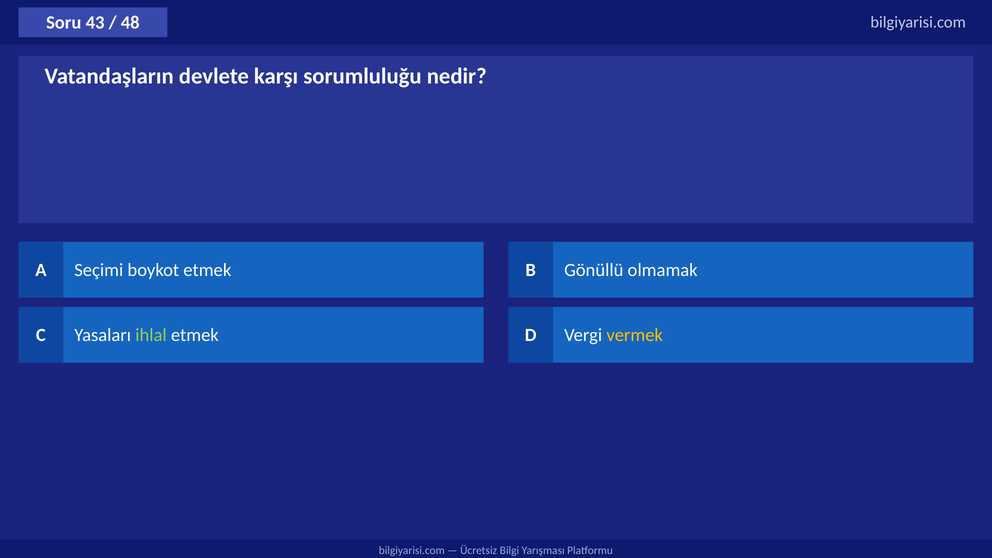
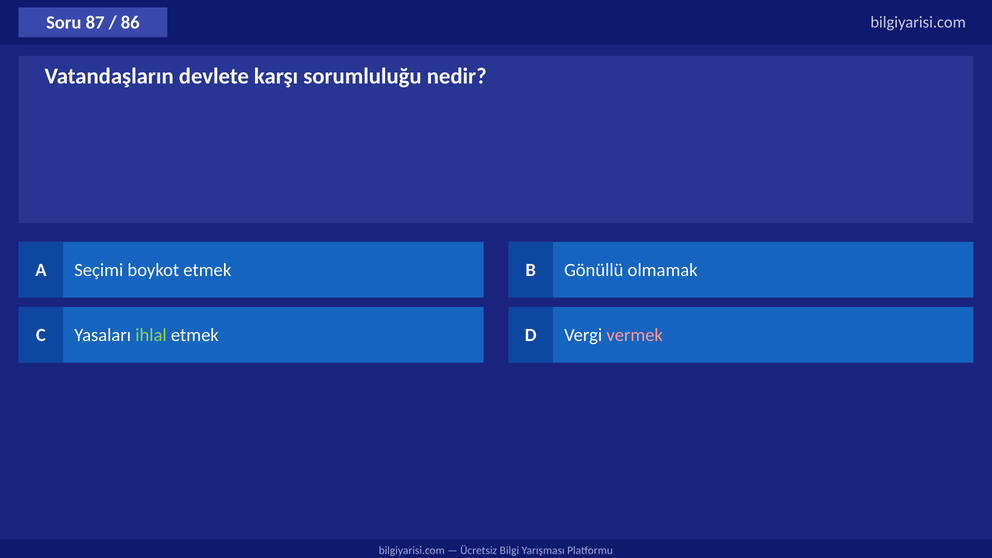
43: 43 -> 87
48: 48 -> 86
vermek colour: yellow -> pink
